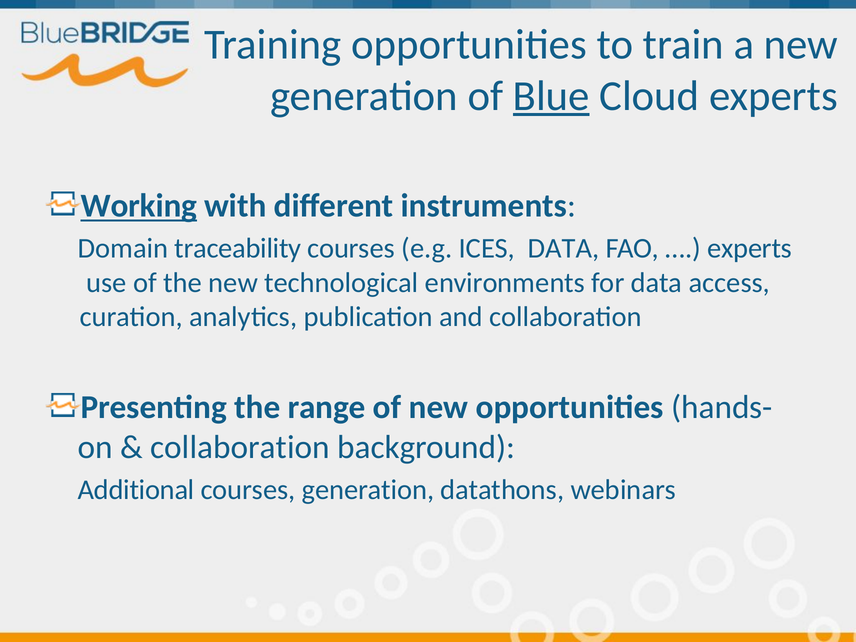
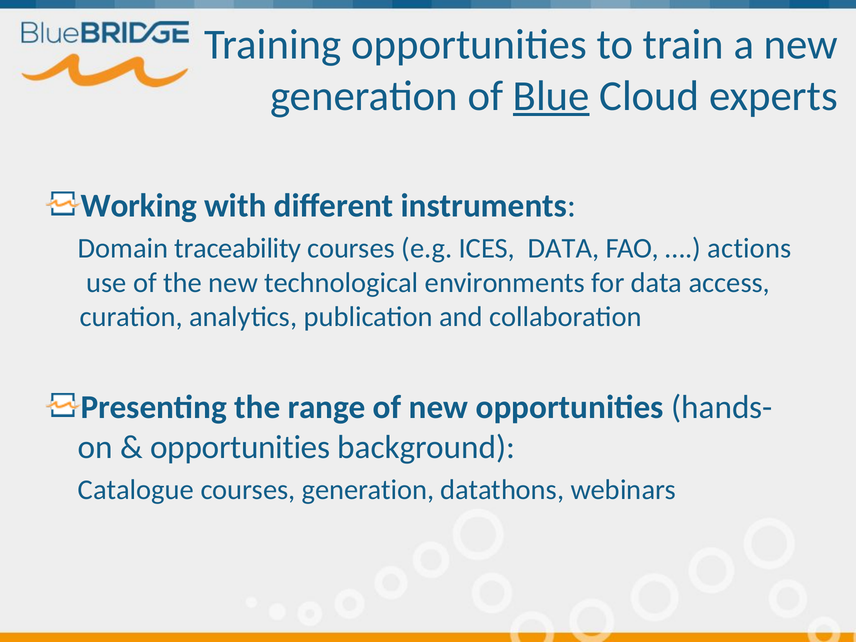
Working underline: present -> none
experts at (750, 248): experts -> actions
collaboration at (240, 447): collaboration -> opportunities
Additional: Additional -> Catalogue
